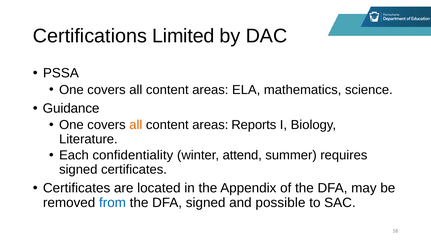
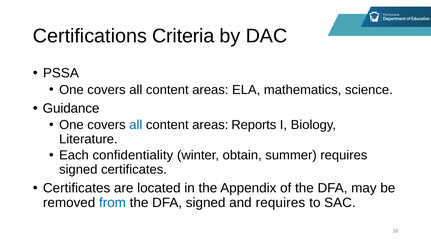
Limited: Limited -> Criteria
all at (136, 125) colour: orange -> blue
attend: attend -> obtain
and possible: possible -> requires
